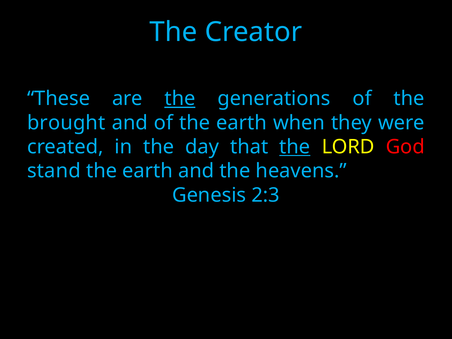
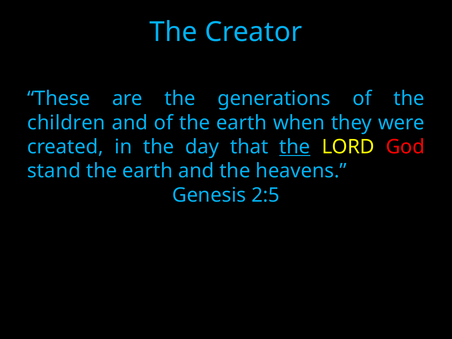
the at (180, 99) underline: present -> none
brought: brought -> children
2:3: 2:3 -> 2:5
